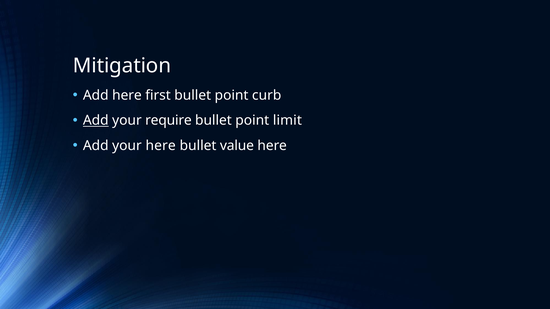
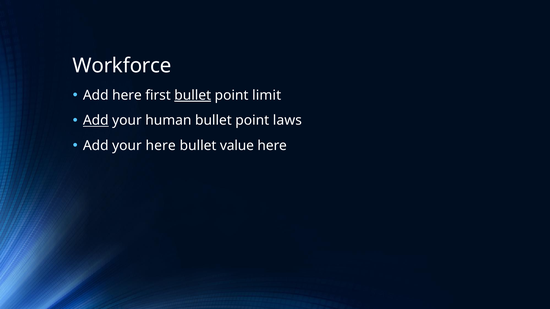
Mitigation: Mitigation -> Workforce
bullet at (193, 95) underline: none -> present
curb: curb -> limit
require: require -> human
limit: limit -> laws
